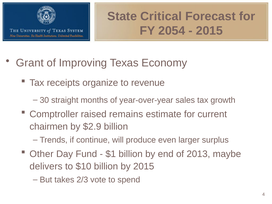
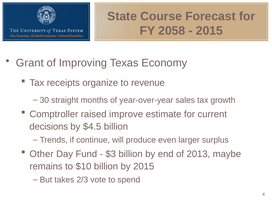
Critical: Critical -> Course
2054: 2054 -> 2058
remains: remains -> improve
chairmen: chairmen -> decisions
$2.9: $2.9 -> $4.5
$1: $1 -> $3
delivers: delivers -> remains
